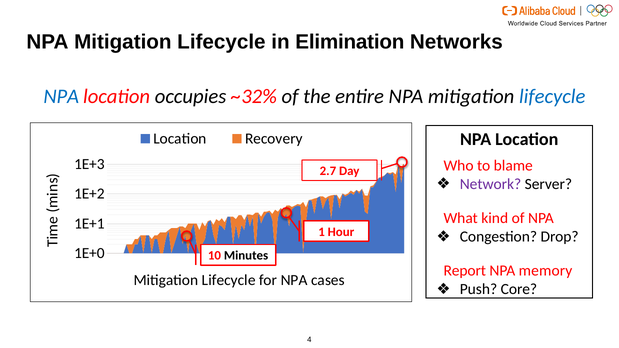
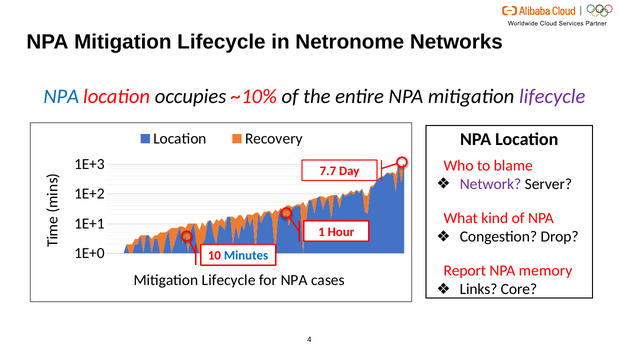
Elimination: Elimination -> Netronome
~32%: ~32% -> ~10%
lifecycle at (552, 96) colour: blue -> purple
2.7: 2.7 -> 7.7
Minutes colour: black -> blue
Push: Push -> Links
